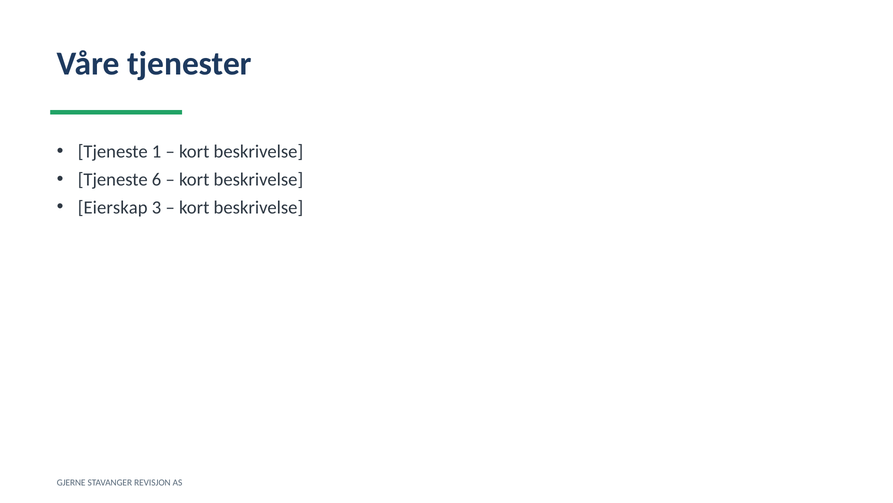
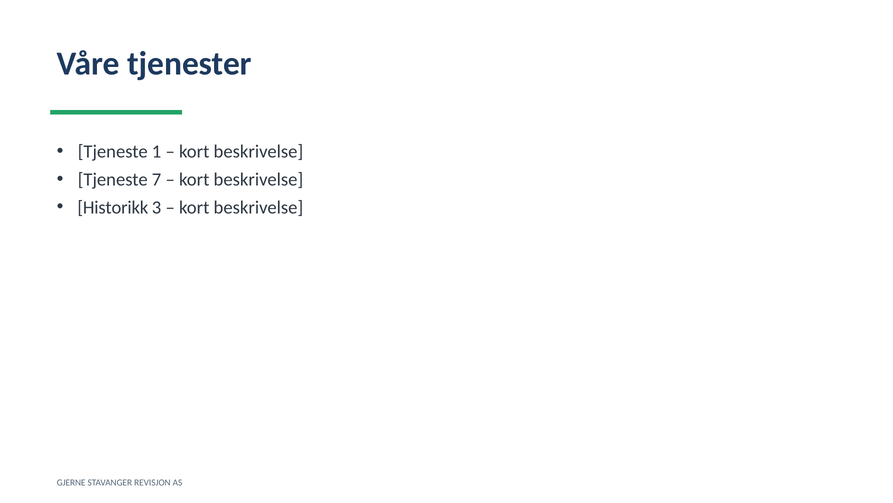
6: 6 -> 7
Eierskap: Eierskap -> Historikk
